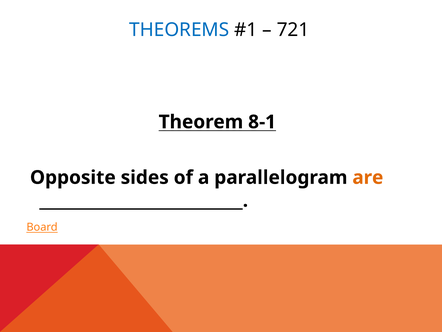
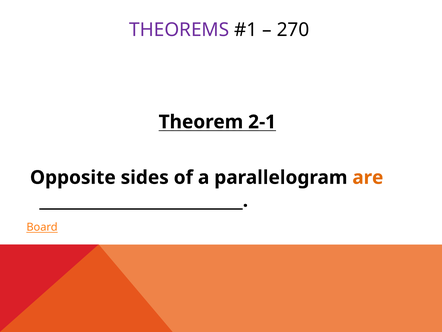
THEOREMS colour: blue -> purple
721: 721 -> 270
8-1: 8-1 -> 2-1
